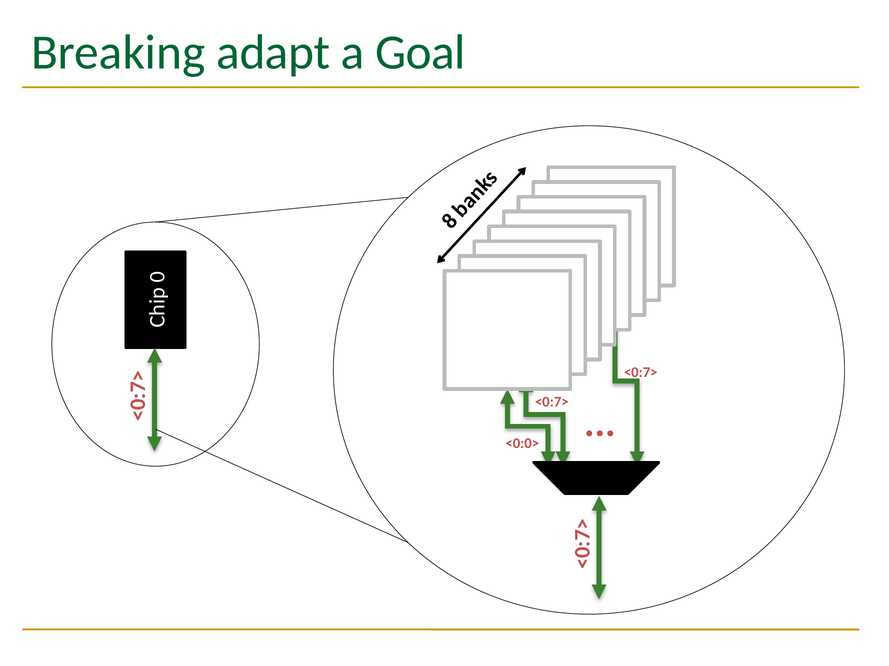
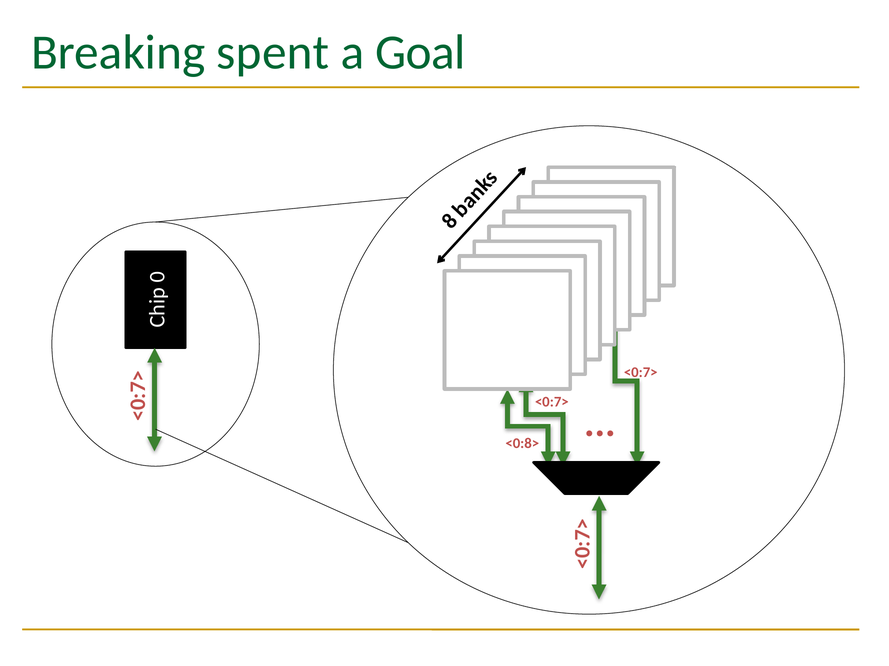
adapt: adapt -> spent
<0:0>: <0:0> -> <0:8>
